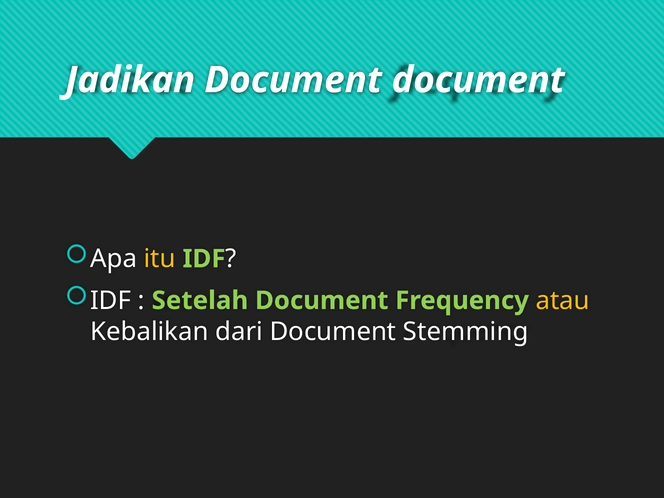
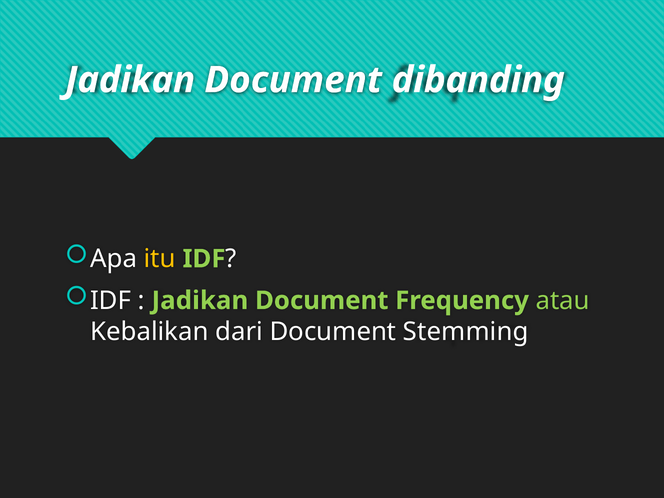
Document document: document -> dibanding
Setelah at (200, 301): Setelah -> Jadikan
atau colour: yellow -> light green
